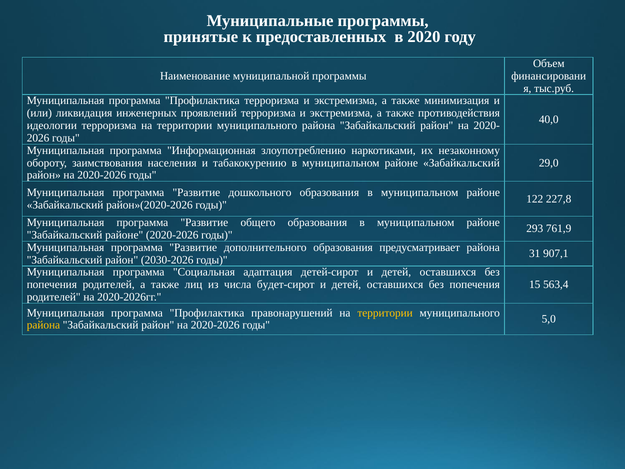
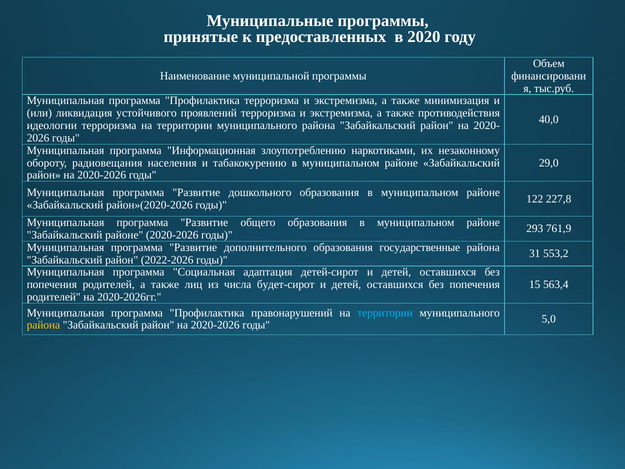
инженерных: инженерных -> устойчивого
заимствования: заимствования -> радиовещания
предусматривает: предусматривает -> государственные
907,1: 907,1 -> 553,2
2030-2026: 2030-2026 -> 2022-2026
территории at (385, 313) colour: yellow -> light blue
